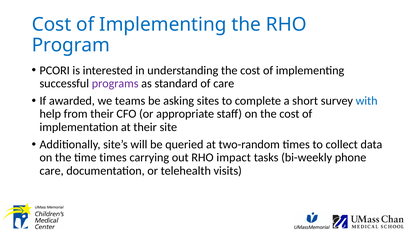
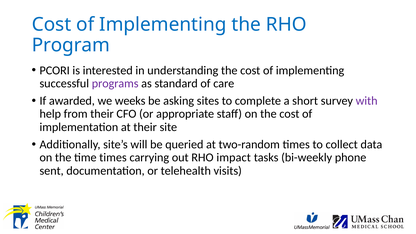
teams: teams -> weeks
with colour: blue -> purple
care at (52, 171): care -> sent
